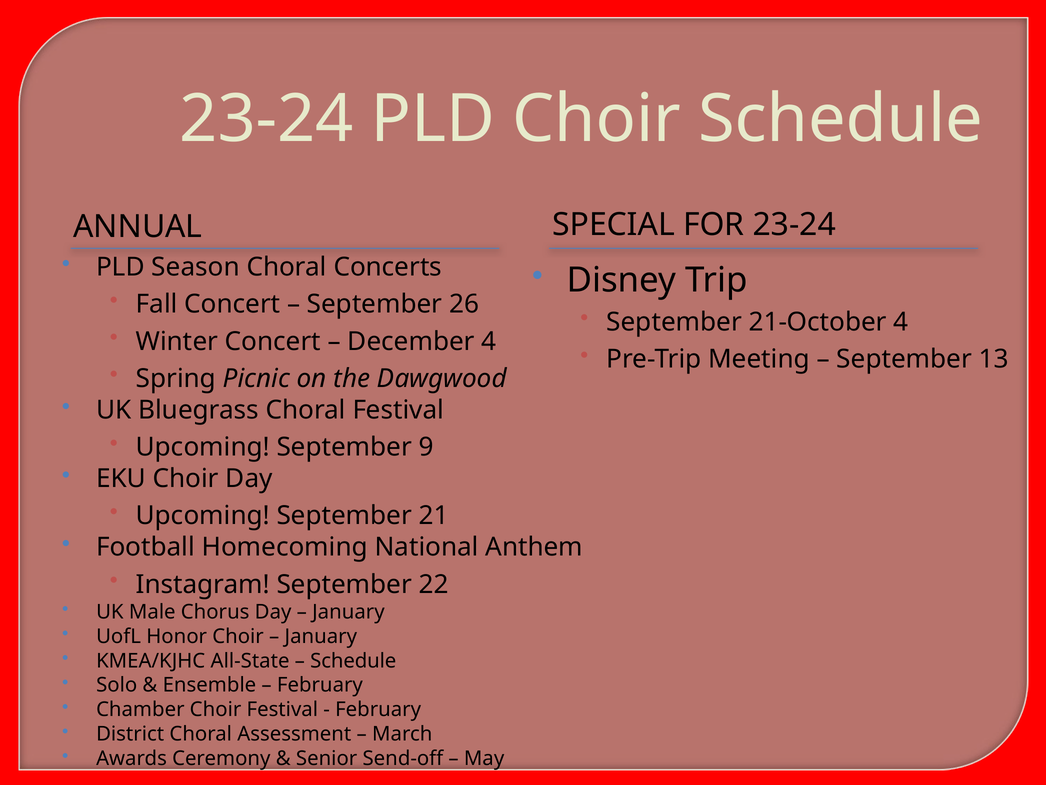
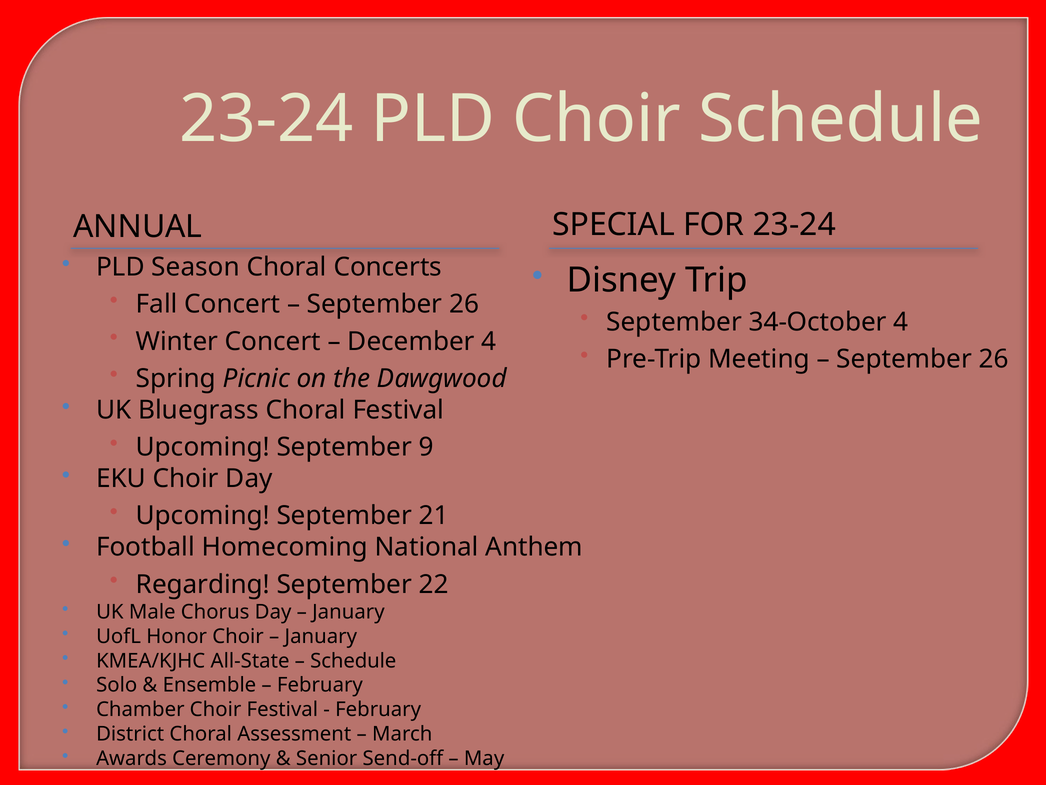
21-October: 21-October -> 34-October
13 at (994, 359): 13 -> 26
Instagram: Instagram -> Regarding
